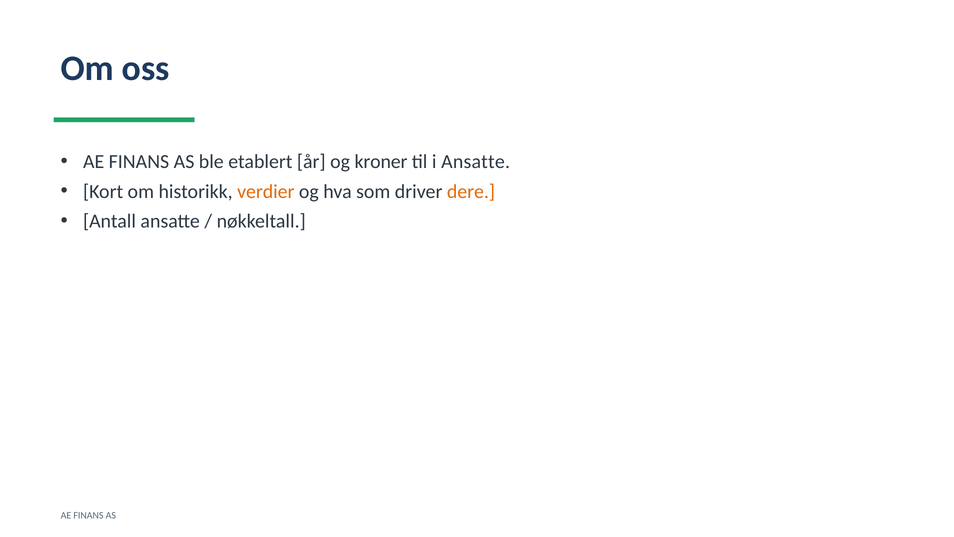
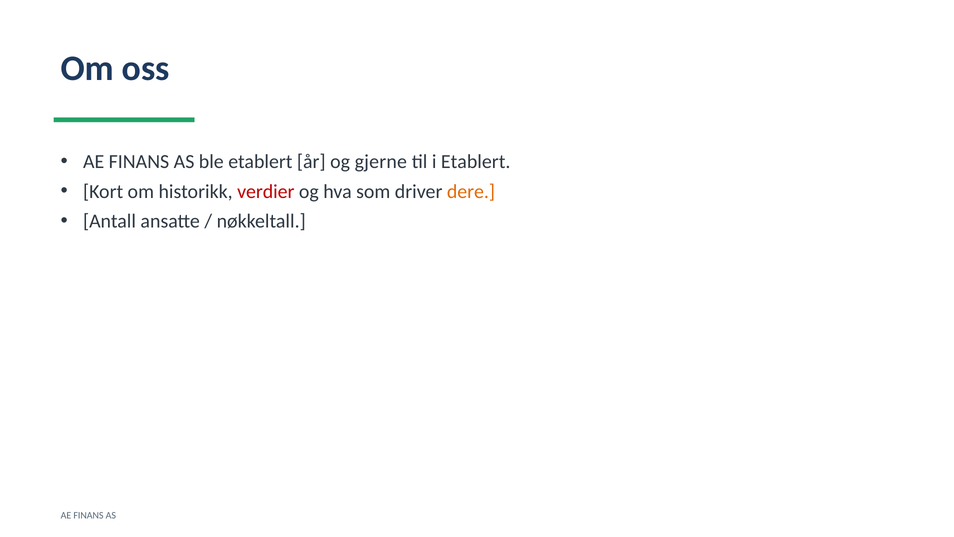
kroner: kroner -> gjerne
i Ansatte: Ansatte -> Etablert
verdier colour: orange -> red
